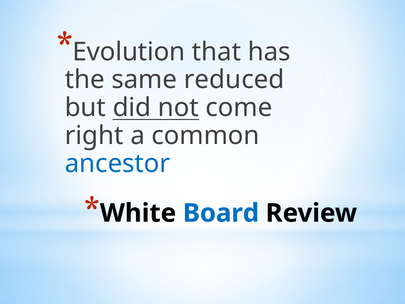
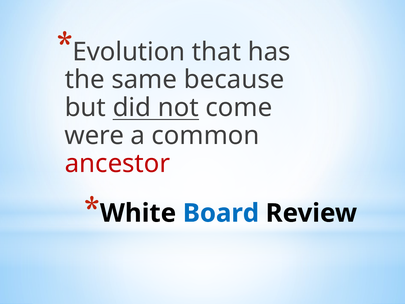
reduced: reduced -> because
right: right -> were
ancestor colour: blue -> red
